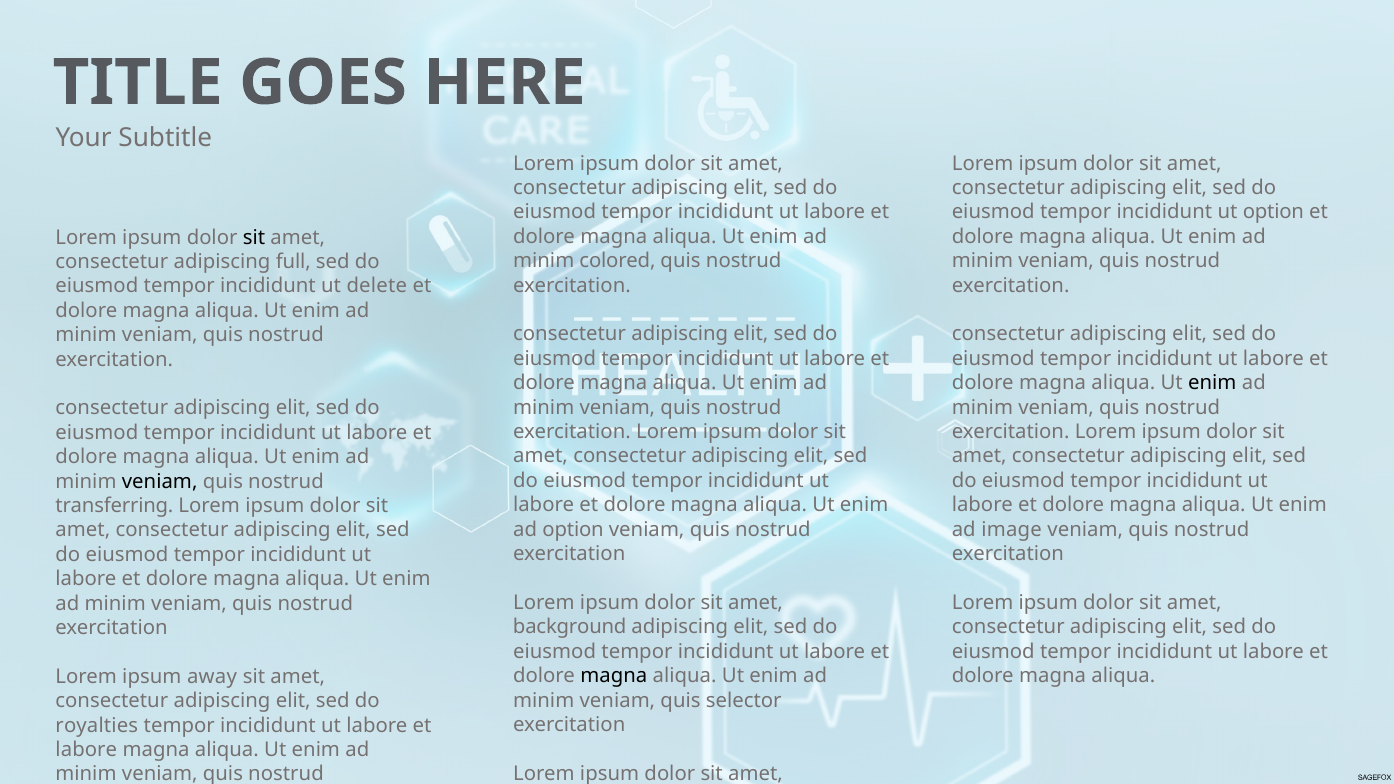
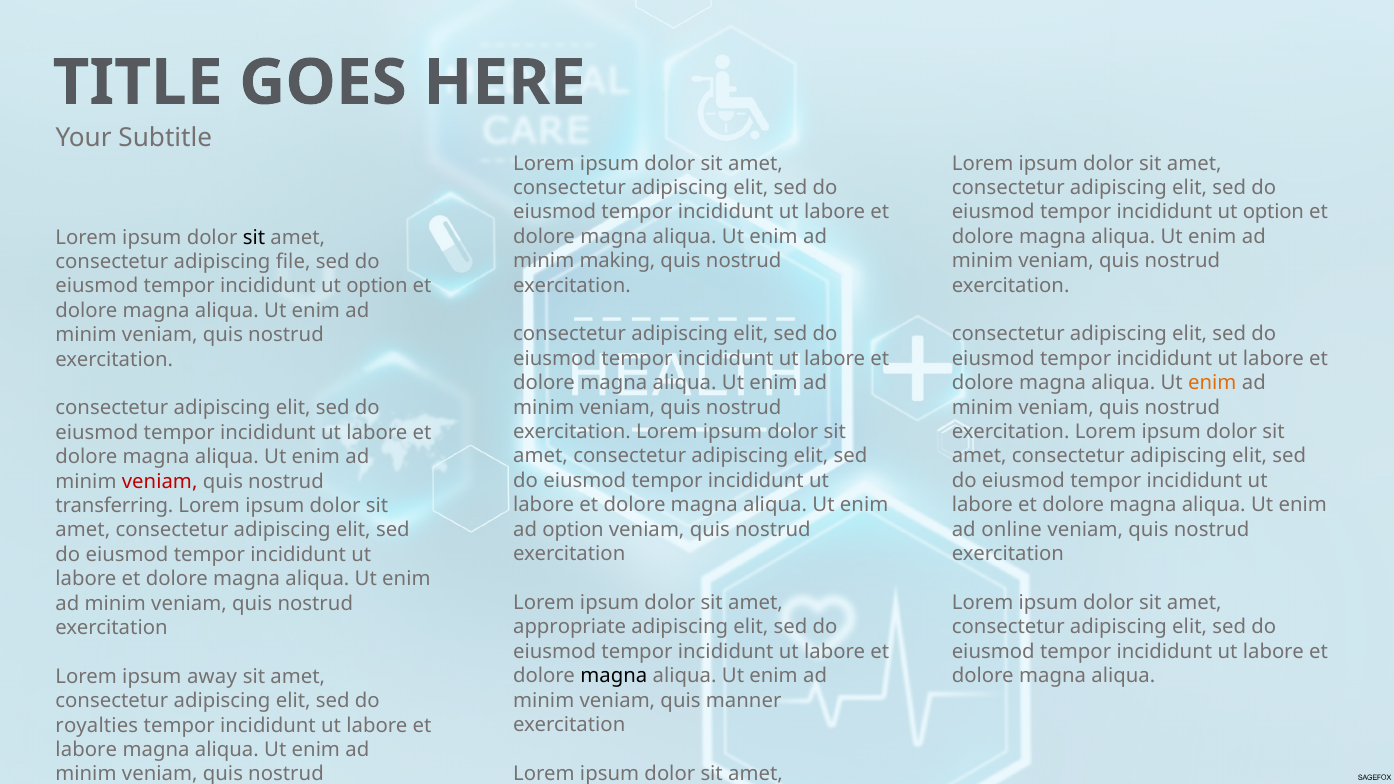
colored: colored -> making
full: full -> file
delete at (377, 286): delete -> option
enim at (1212, 383) colour: black -> orange
veniam at (160, 481) colour: black -> red
image: image -> online
background: background -> appropriate
selector: selector -> manner
